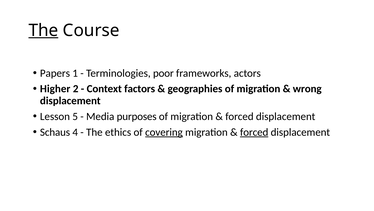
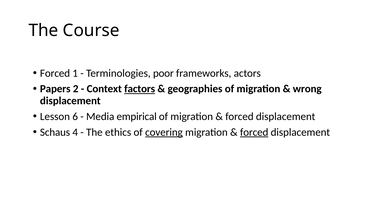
The at (43, 30) underline: present -> none
Papers at (55, 73): Papers -> Forced
Higher: Higher -> Papers
factors underline: none -> present
5: 5 -> 6
purposes: purposes -> empirical
